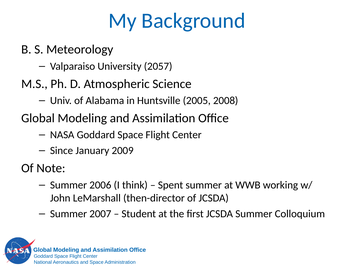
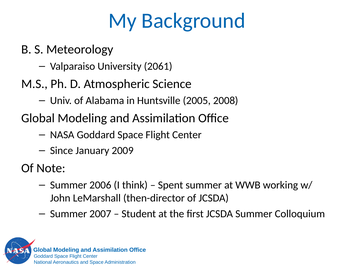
2057: 2057 -> 2061
